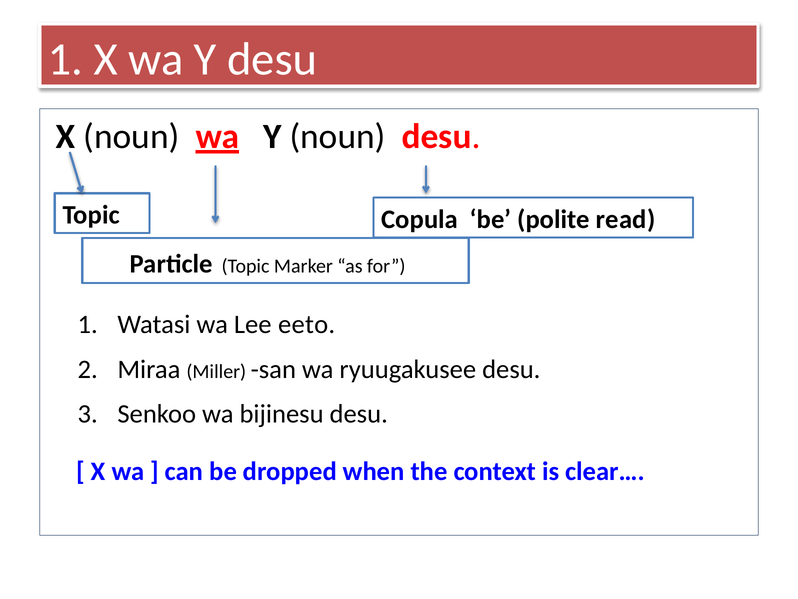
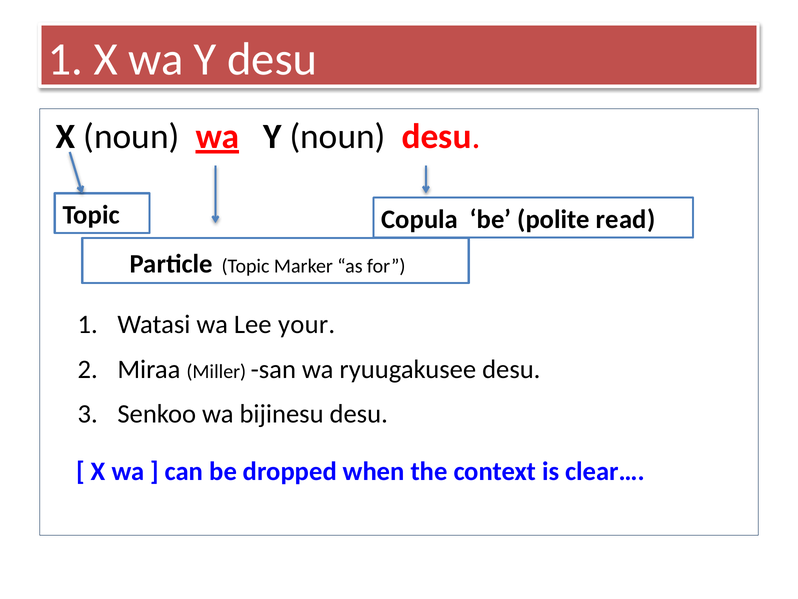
eeto: eeto -> your
